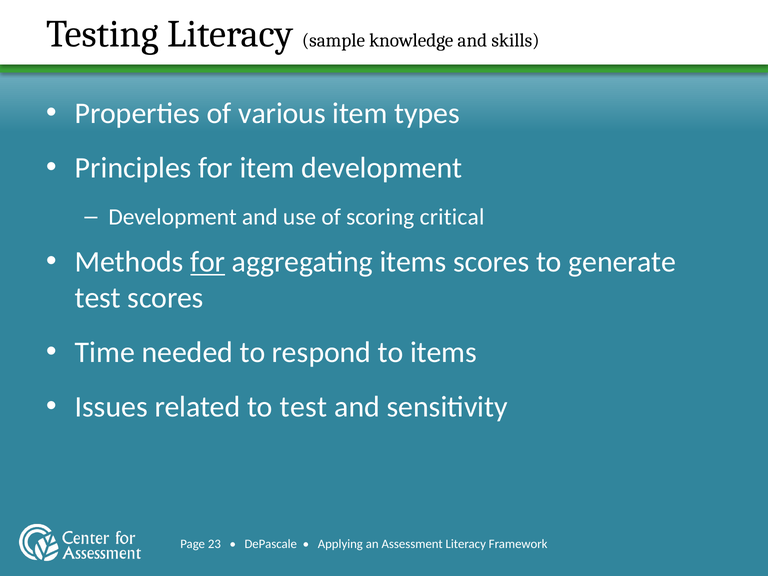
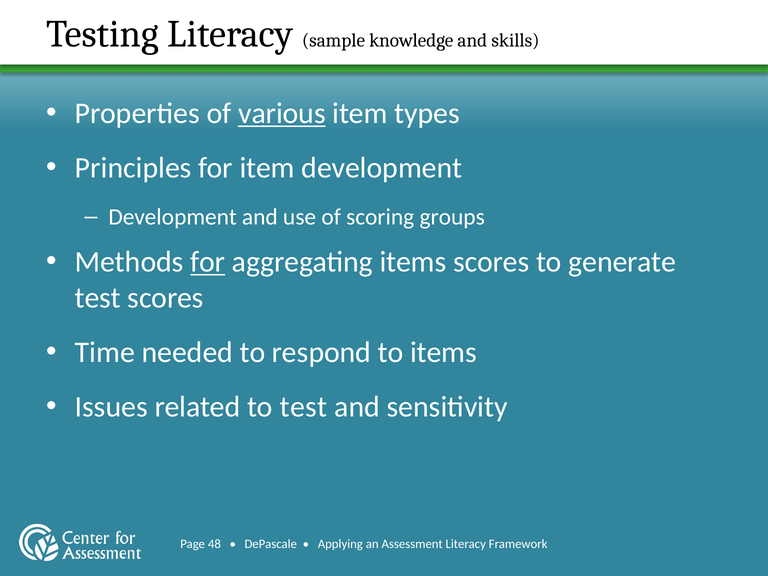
various underline: none -> present
critical: critical -> groups
23: 23 -> 48
